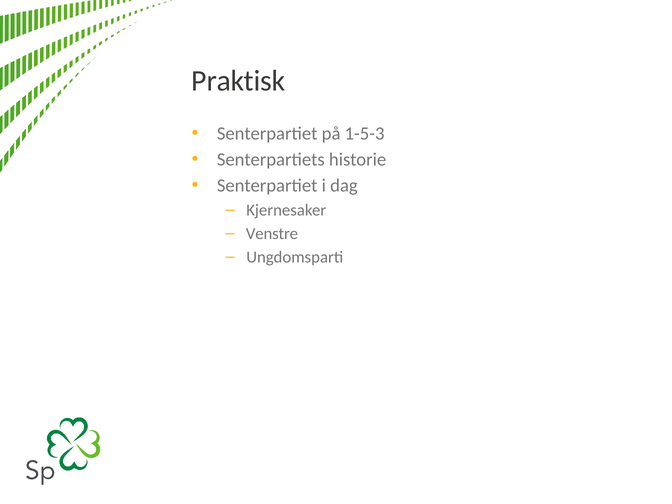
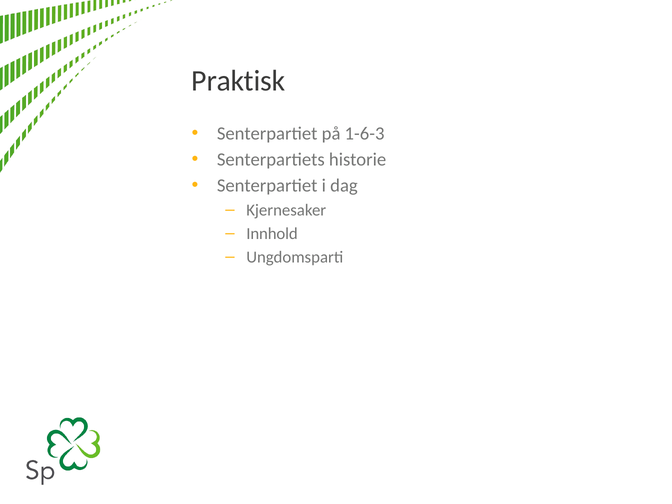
1-5-3: 1-5-3 -> 1-6-3
Venstre: Venstre -> Innhold
